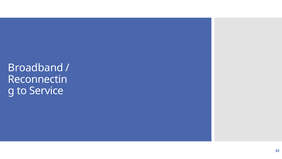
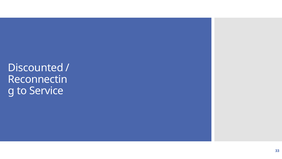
Broadband: Broadband -> Discounted
